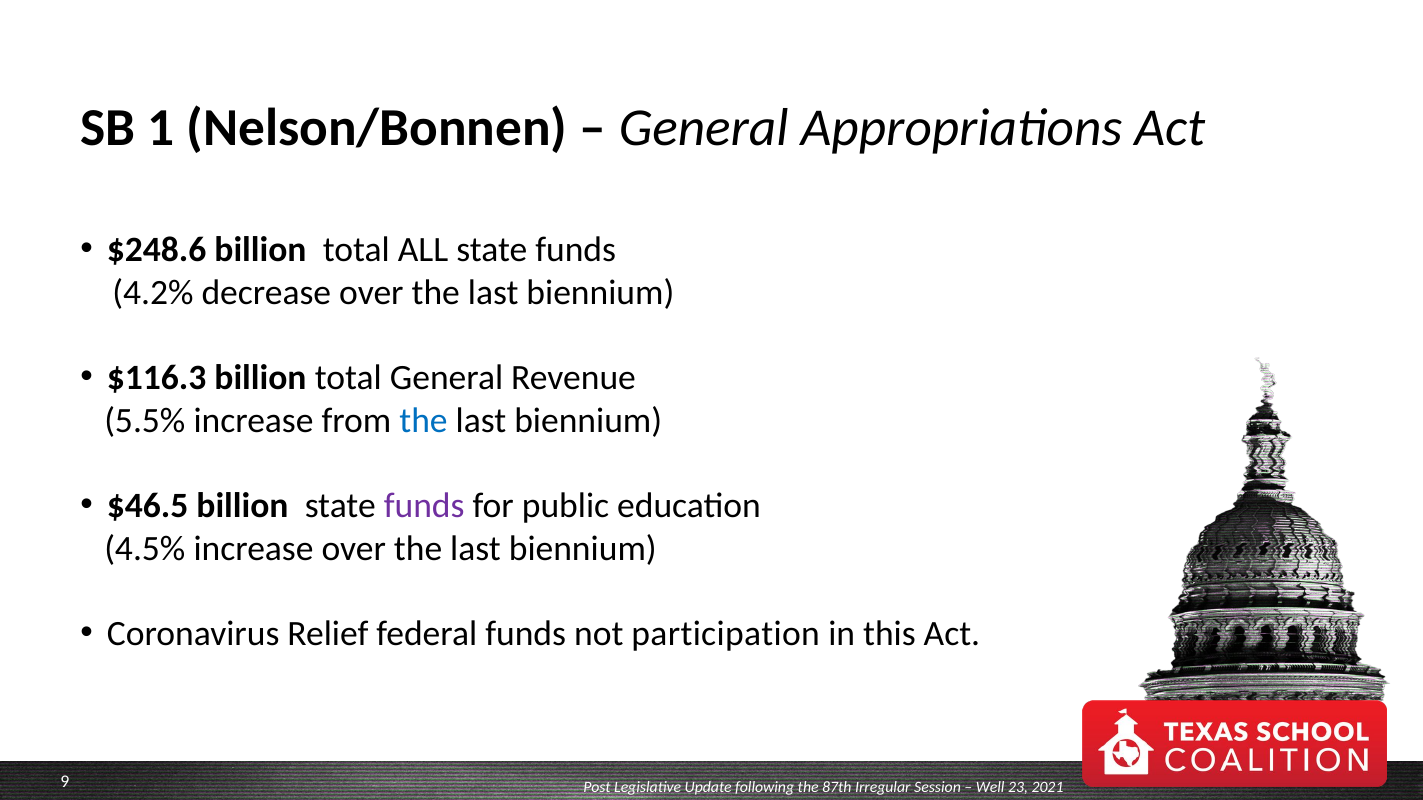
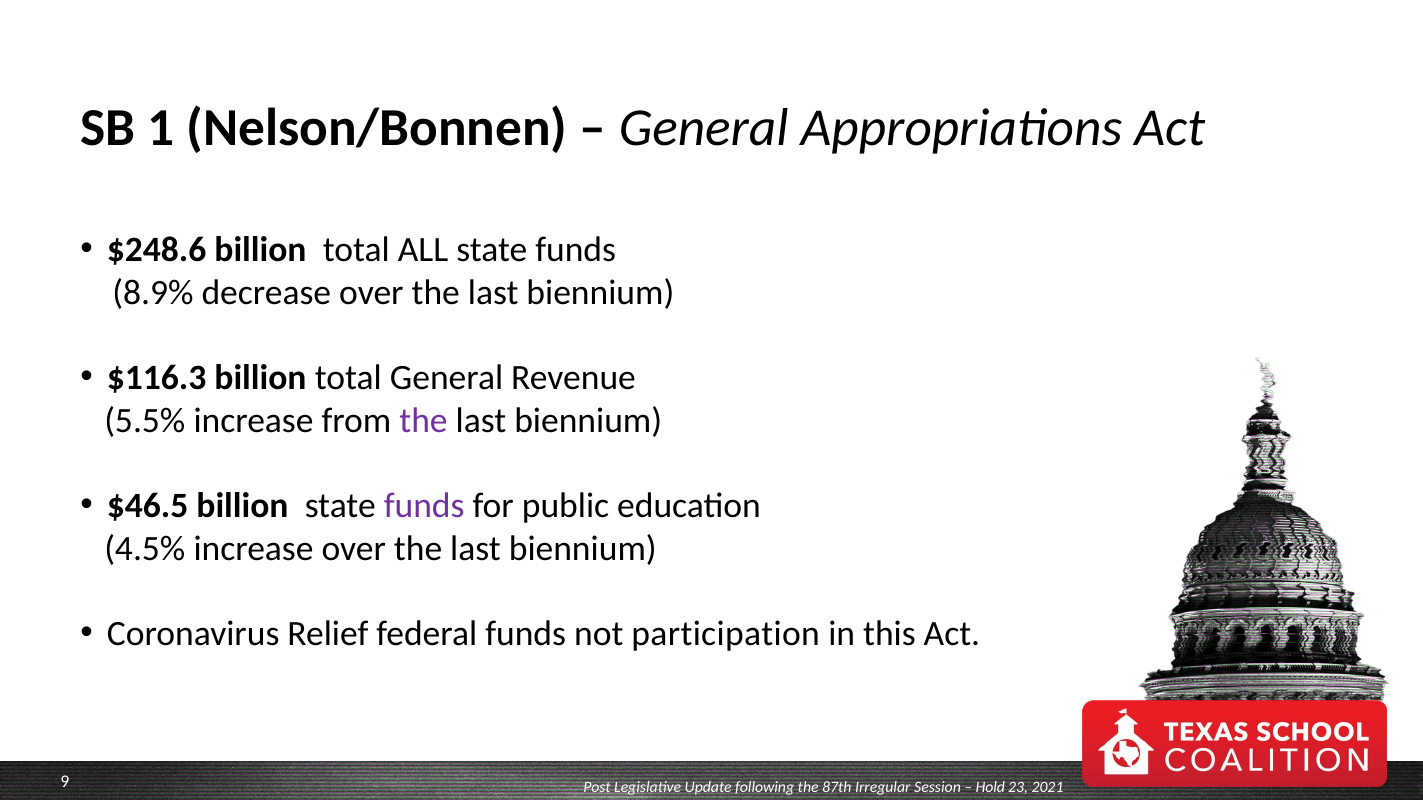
4.2%: 4.2% -> 8.9%
the at (424, 421) colour: blue -> purple
Well: Well -> Hold
